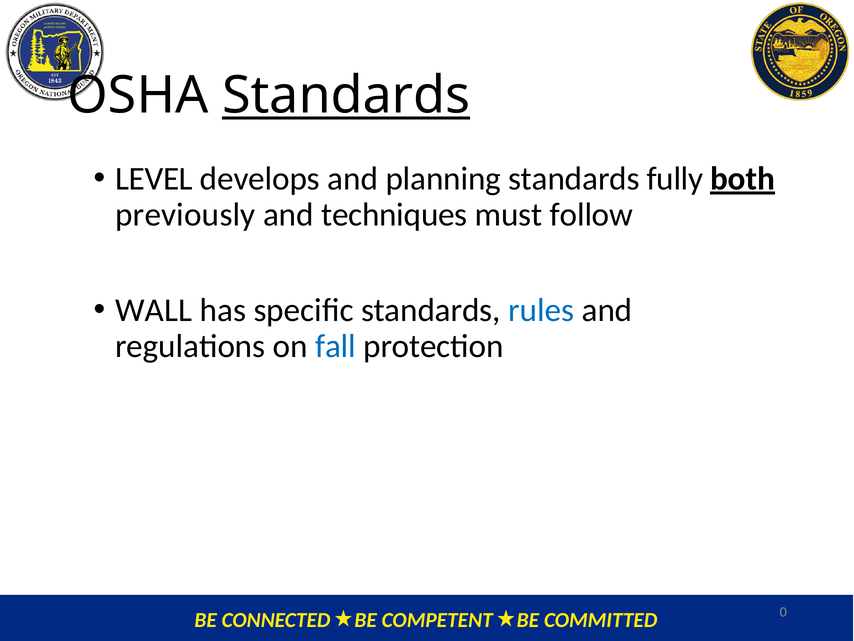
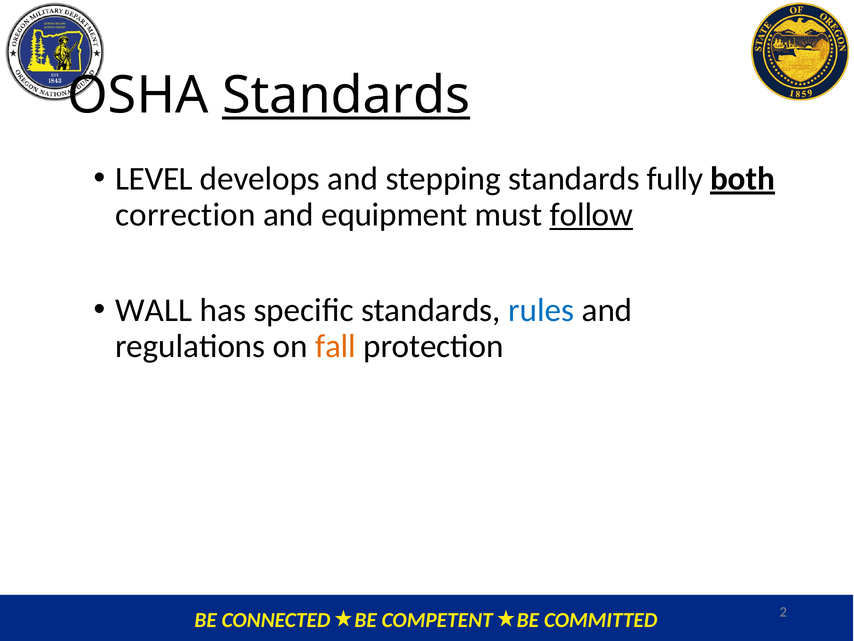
planning: planning -> stepping
previously: previously -> correction
techniques: techniques -> equipment
follow underline: none -> present
fall colour: blue -> orange
0: 0 -> 2
